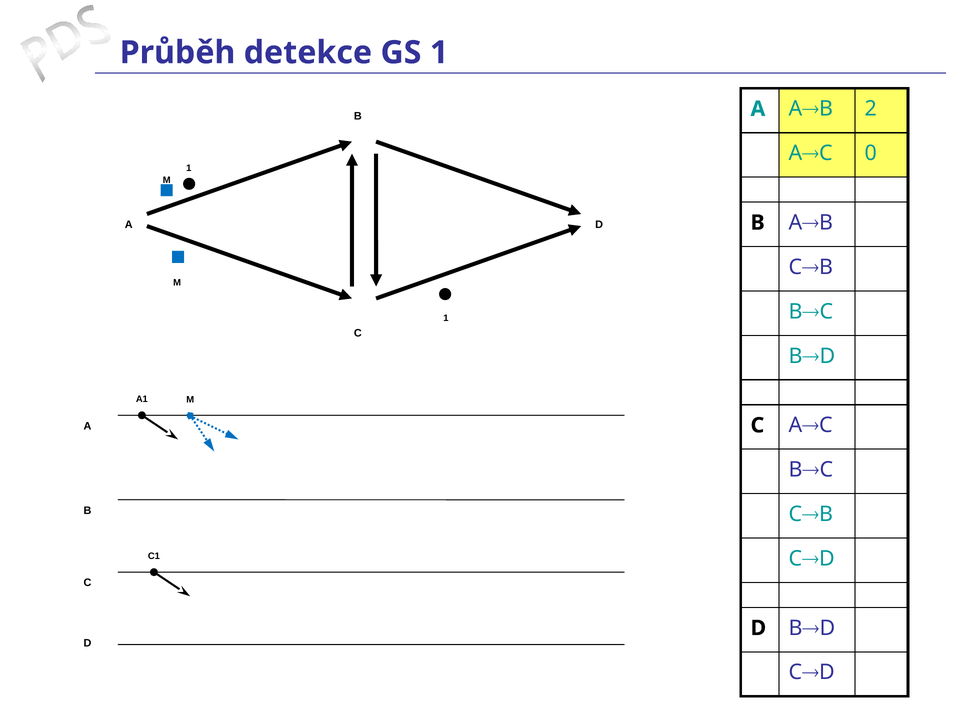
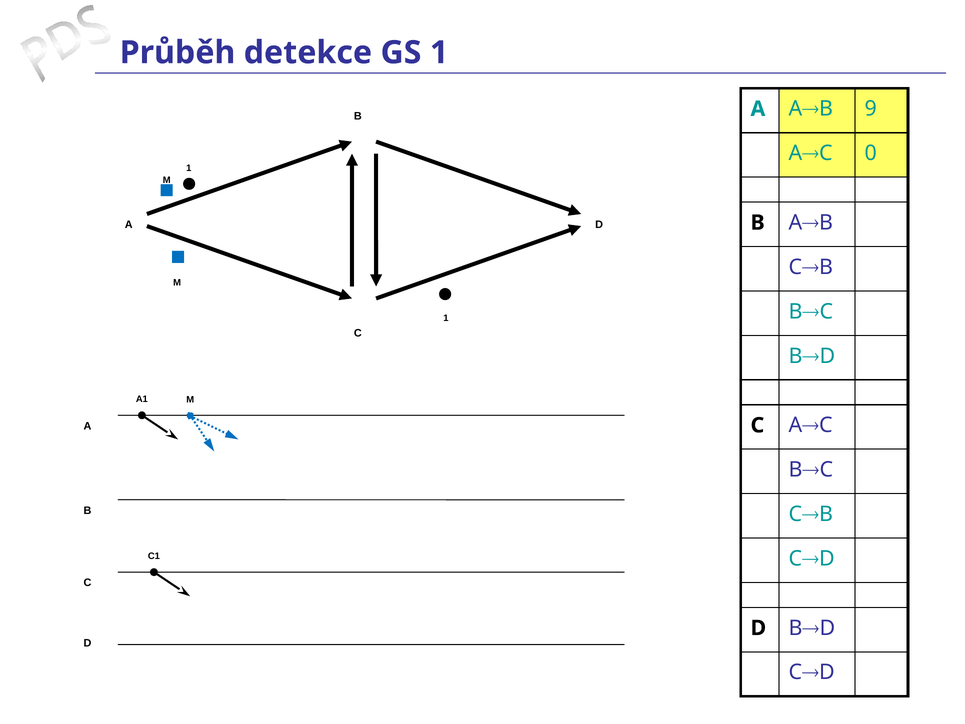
2: 2 -> 9
